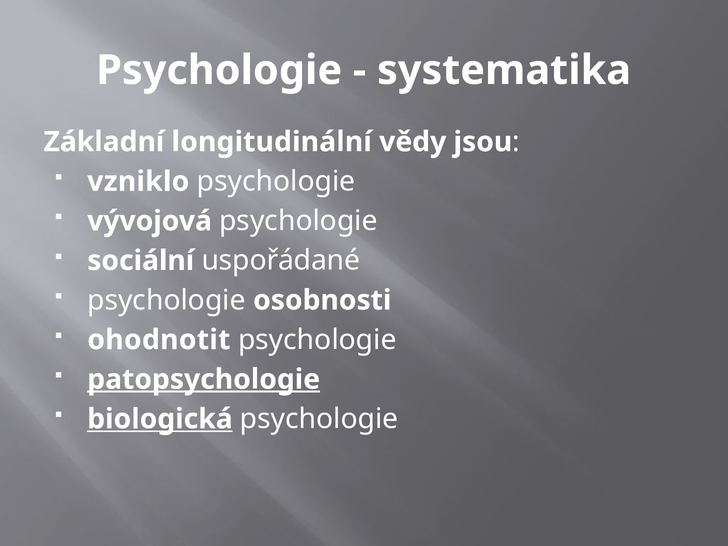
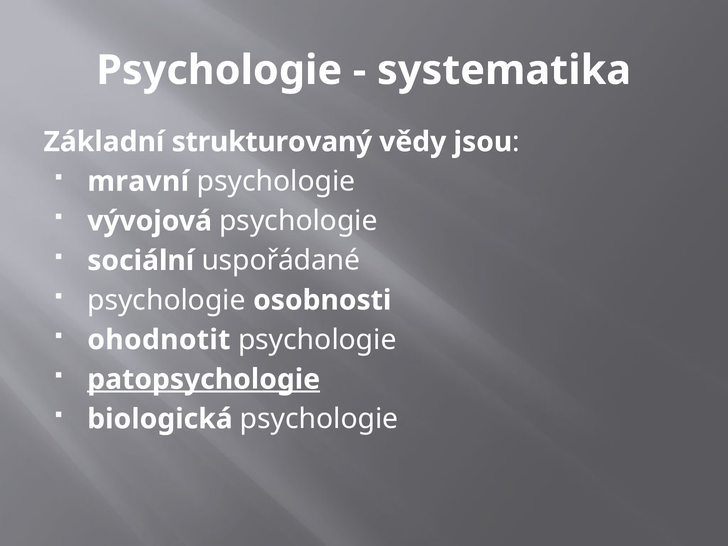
longitudinální: longitudinální -> strukturovaný
vzniklo: vzniklo -> mravní
biologická underline: present -> none
